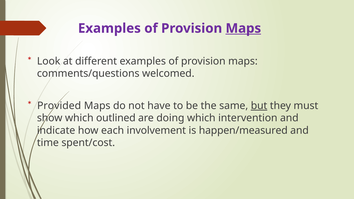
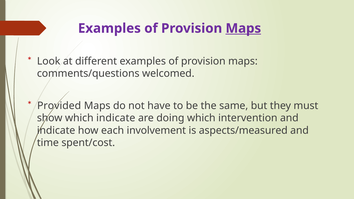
but underline: present -> none
which outlined: outlined -> indicate
happen/measured: happen/measured -> aspects/measured
